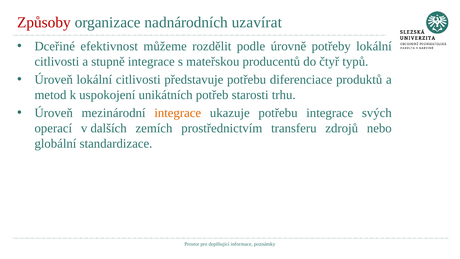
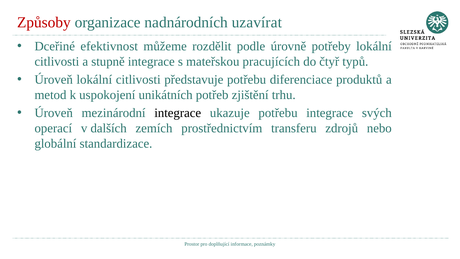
producentů: producentů -> pracujících
starosti: starosti -> zjištění
integrace at (178, 113) colour: orange -> black
